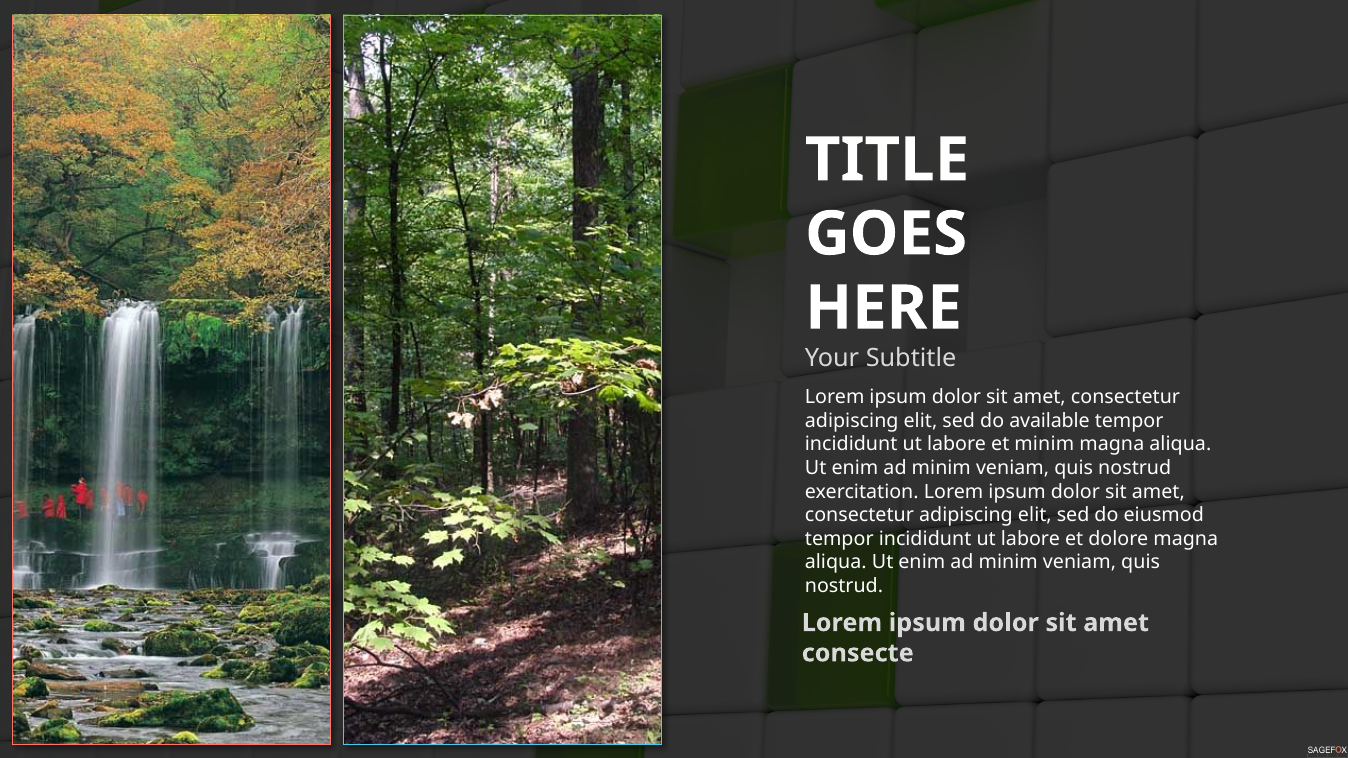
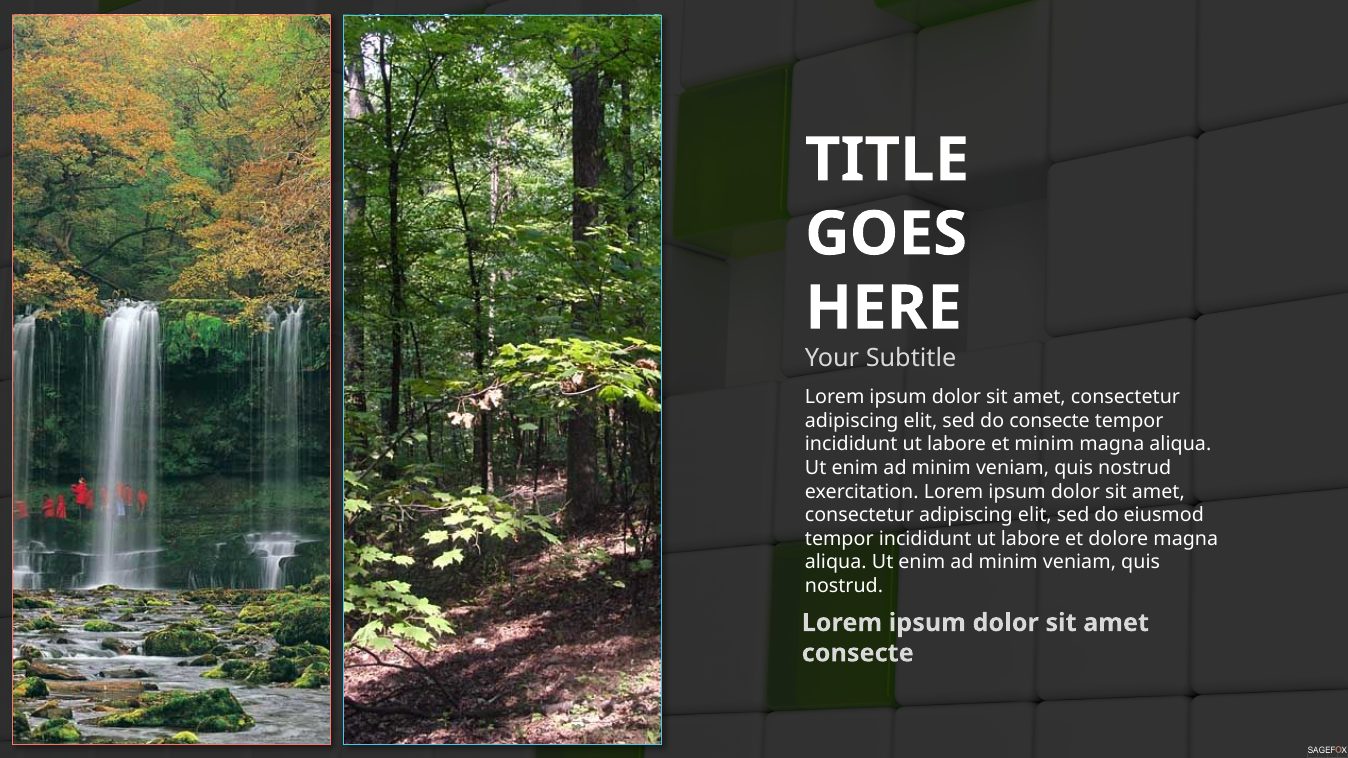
do available: available -> consecte
